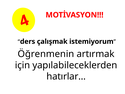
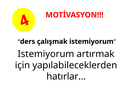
Öğrenmenin at (46, 54): Öğrenmenin -> Istemiyorum
